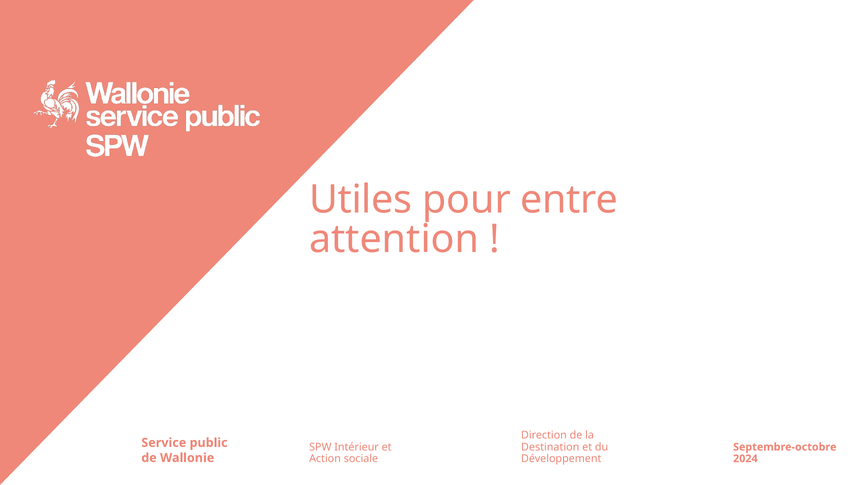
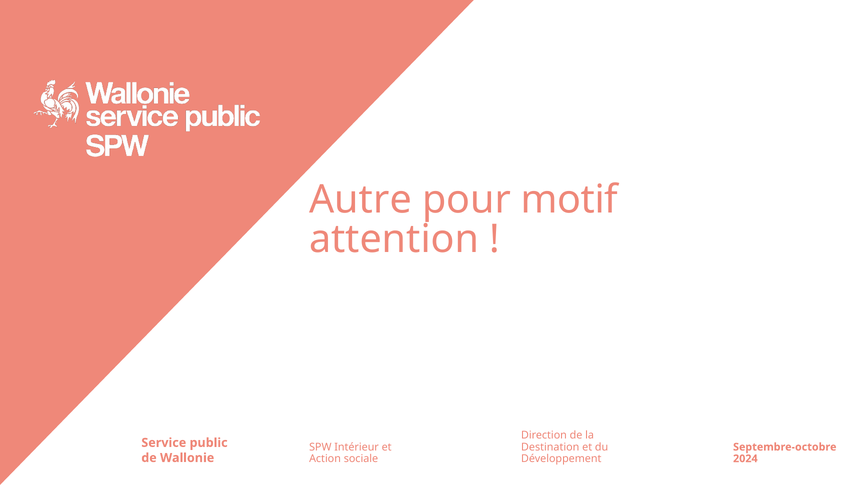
Utiles: Utiles -> Autre
entre: entre -> motif
